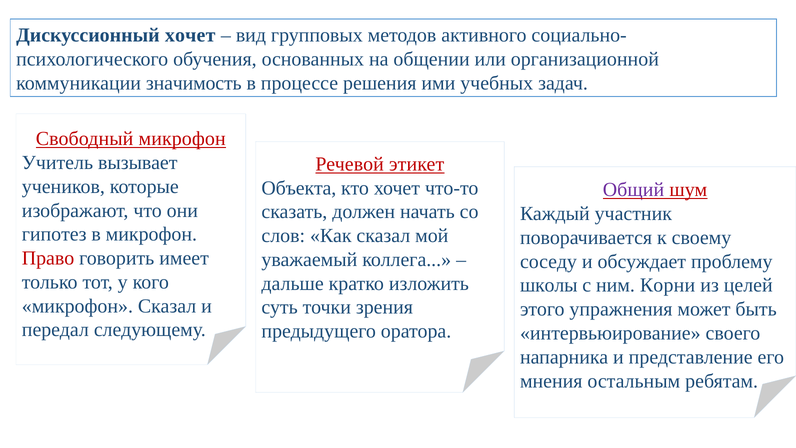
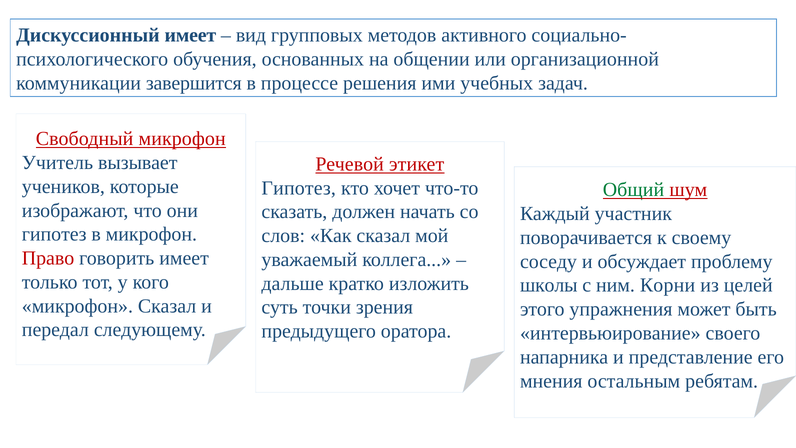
Дискуссионный хочет: хочет -> имеет
значимость: значимость -> завершится
Объекта at (299, 188): Объекта -> Гипотез
Общий colour: purple -> green
